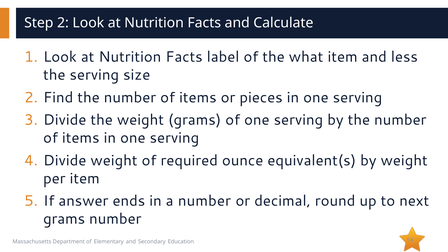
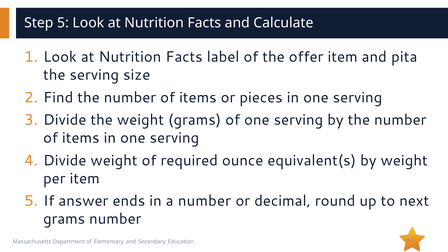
Step 2: 2 -> 5
what: what -> offer
less: less -> pita
